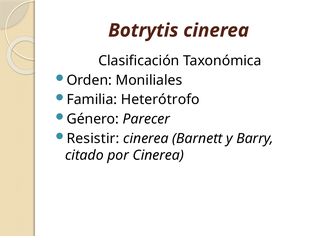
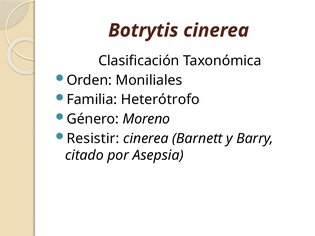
Parecer: Parecer -> Moreno
por Cinerea: Cinerea -> Asepsia
